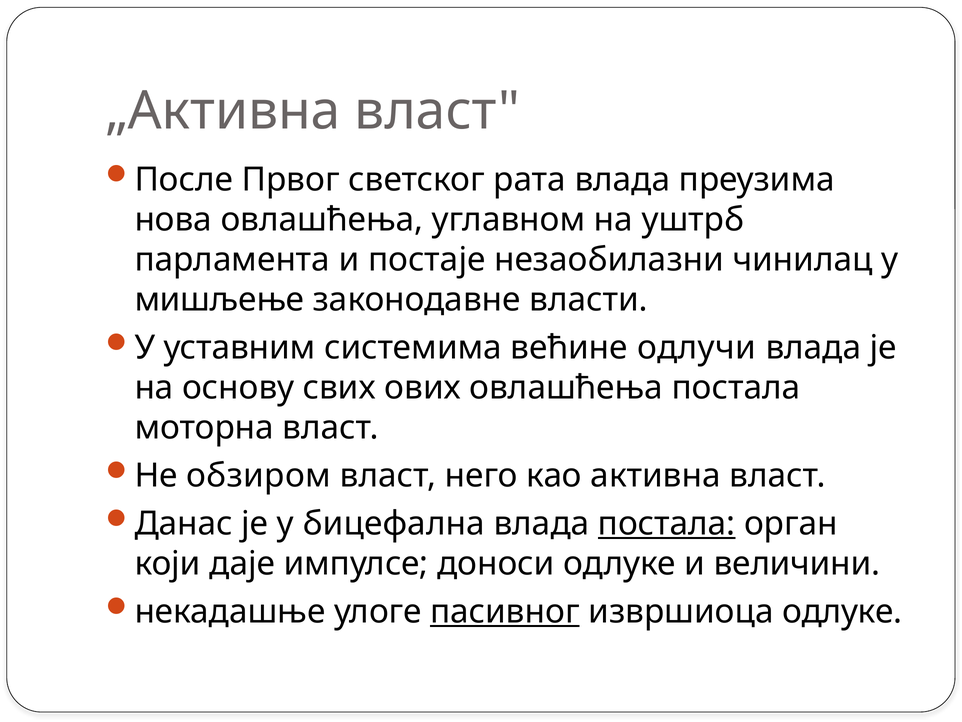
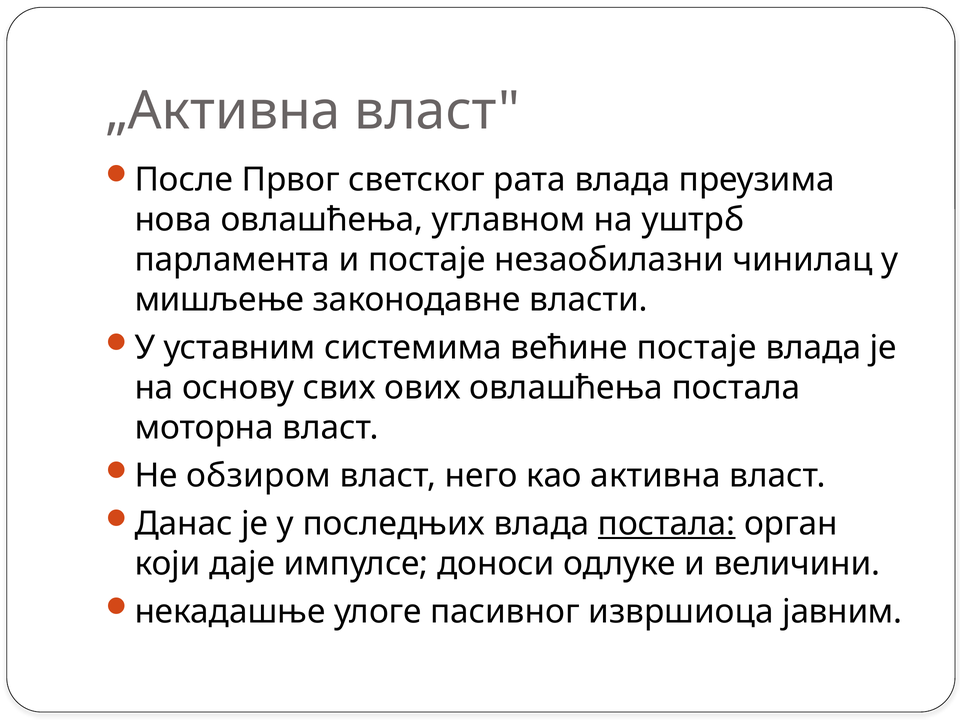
већине одлучи: одлучи -> постаје
бицефална: бицефална -> последњих
пасивног underline: present -> none
извршиоца одлуке: одлуке -> јавним
